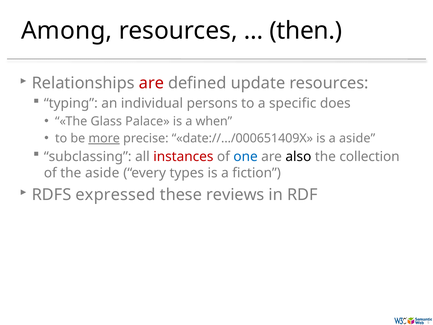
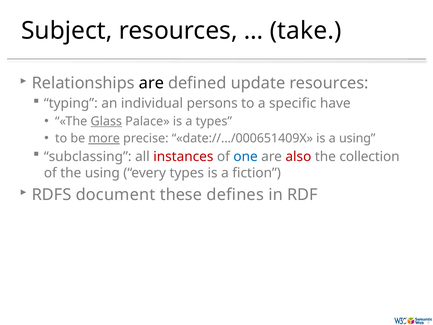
Among: Among -> Subject
then: then -> take
are at (151, 83) colour: red -> black
does: does -> have
Glass underline: none -> present
a when: when -> types
a aside: aside -> using
also colour: black -> red
the aside: aside -> using
expressed: expressed -> document
reviews: reviews -> defines
